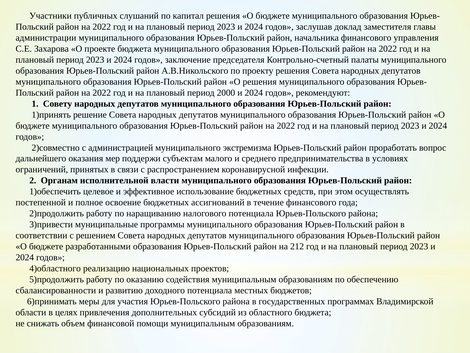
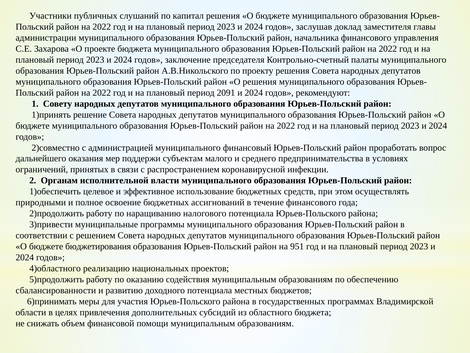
2000: 2000 -> 2091
экстремизма: экстремизма -> финансовый
постепенной: постепенной -> природными
разработанными: разработанными -> бюджетирования
212: 212 -> 951
